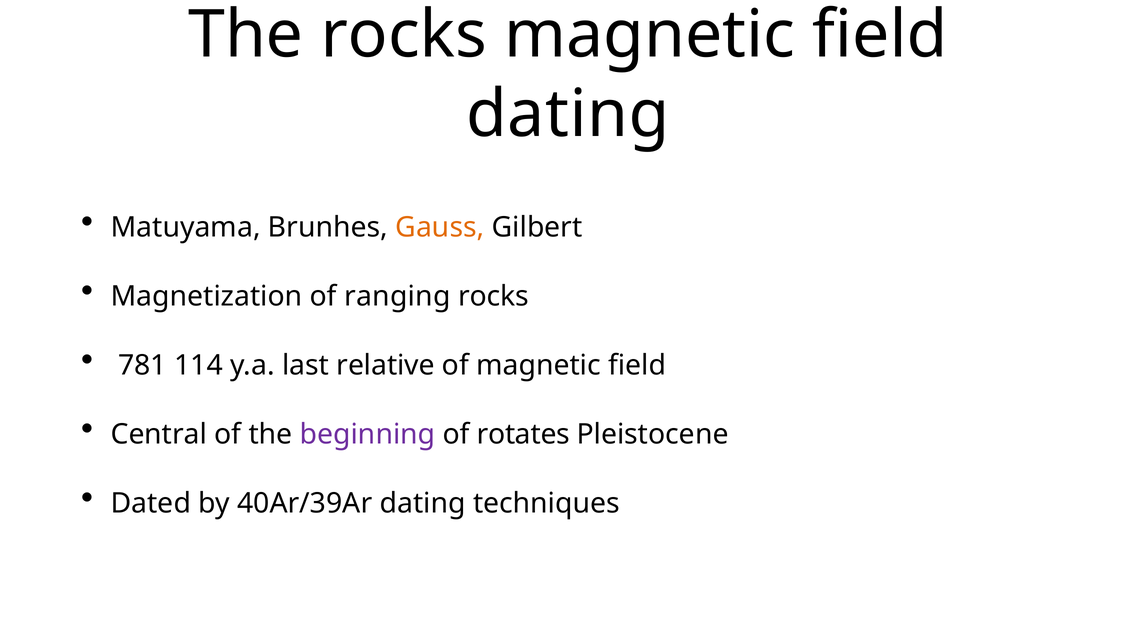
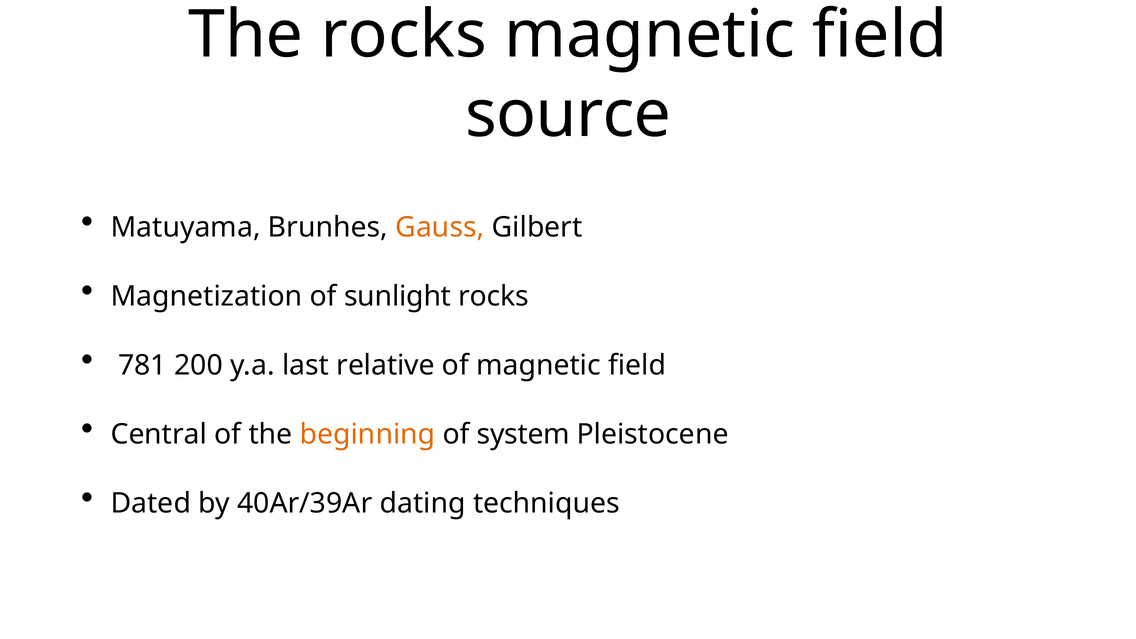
dating at (568, 114): dating -> source
ranging: ranging -> sunlight
114: 114 -> 200
beginning colour: purple -> orange
rotates: rotates -> system
